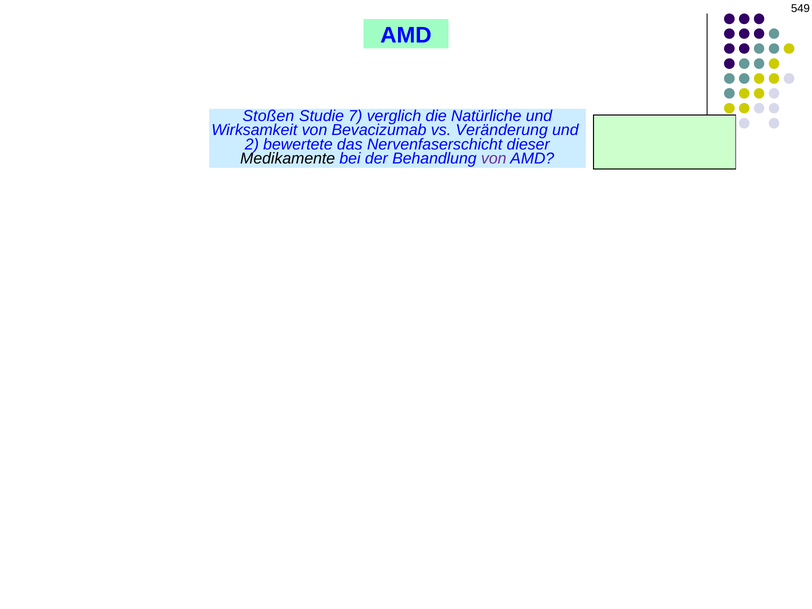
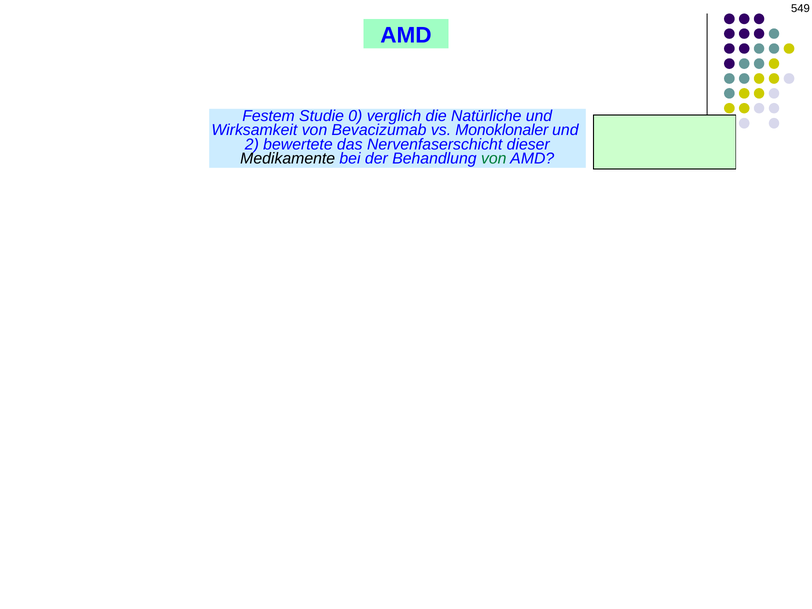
Stoßen: Stoßen -> Festem
7: 7 -> 0
Veränderung: Veränderung -> Monoklonaler
von at (494, 159) colour: purple -> green
